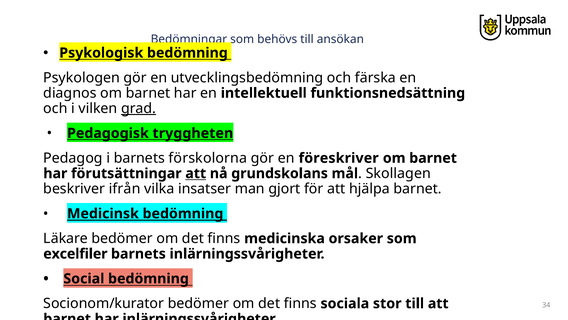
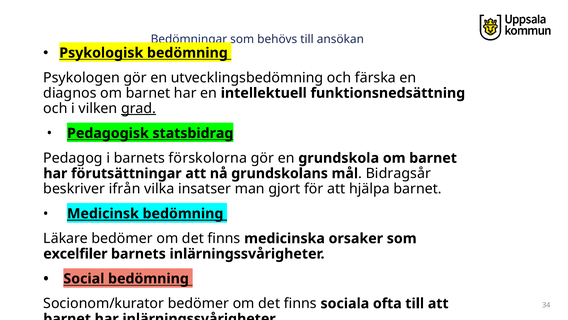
tryggheten: tryggheten -> statsbidrag
föreskriver: föreskriver -> grundskola
att at (196, 173) underline: present -> none
Skollagen: Skollagen -> Bidragsår
stor: stor -> ofta
